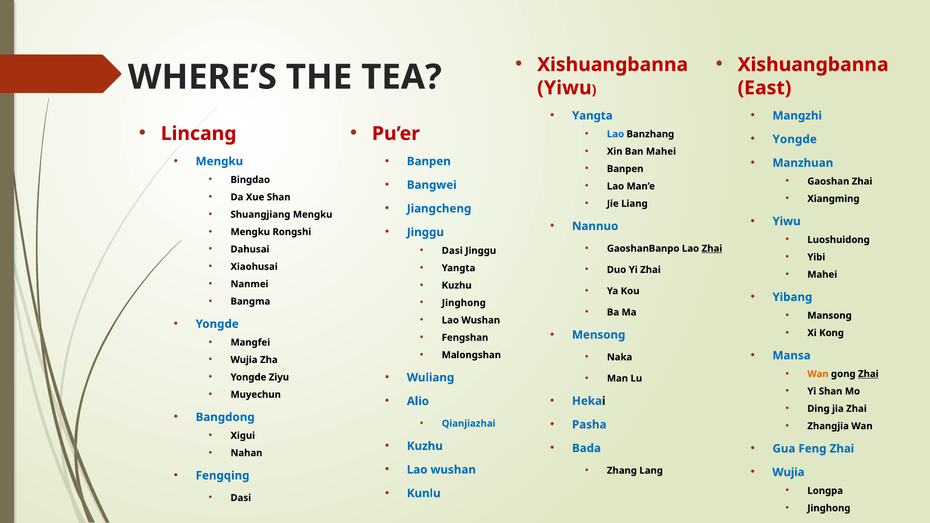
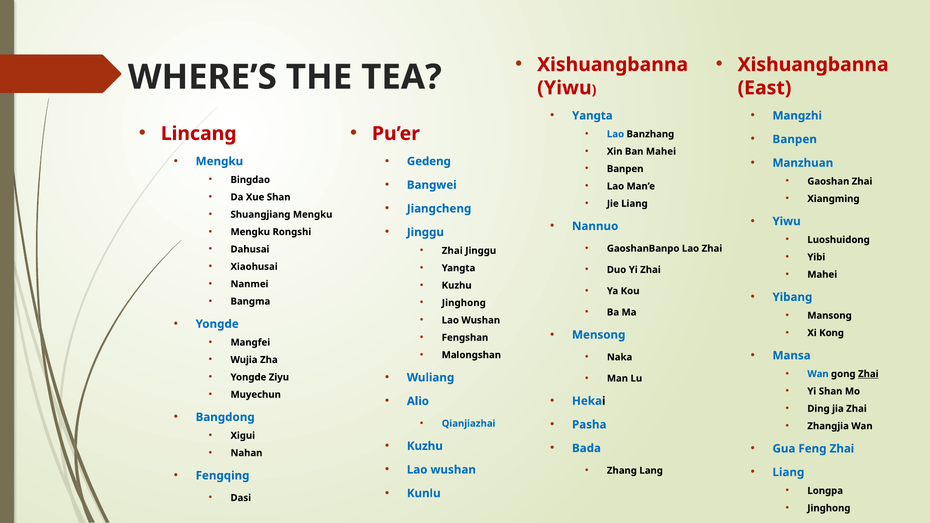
Yongde at (795, 139): Yongde -> Banpen
Banpen at (429, 161): Banpen -> Gedeng
Zhai at (712, 249) underline: present -> none
Dasi at (452, 251): Dasi -> Zhai
Wan at (818, 374) colour: orange -> blue
Wujia at (788, 472): Wujia -> Liang
